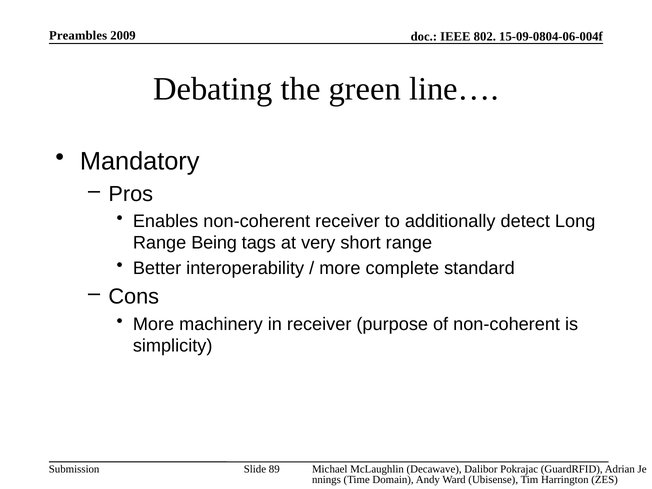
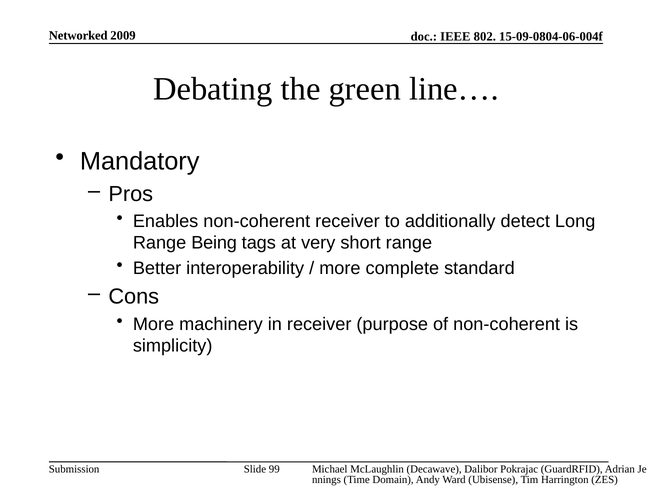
Preambles: Preambles -> Networked
89: 89 -> 99
